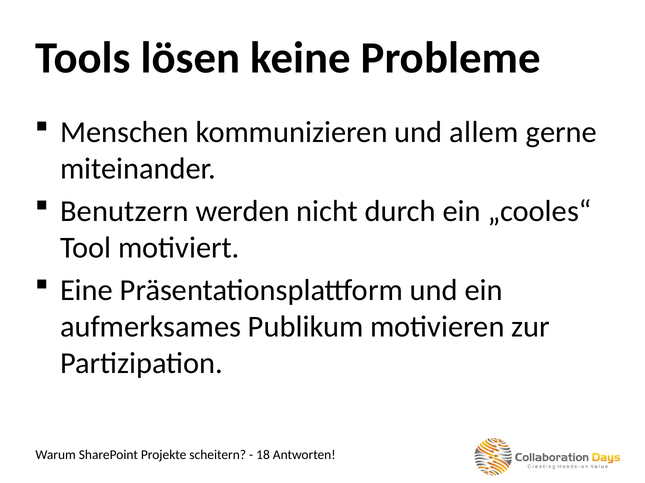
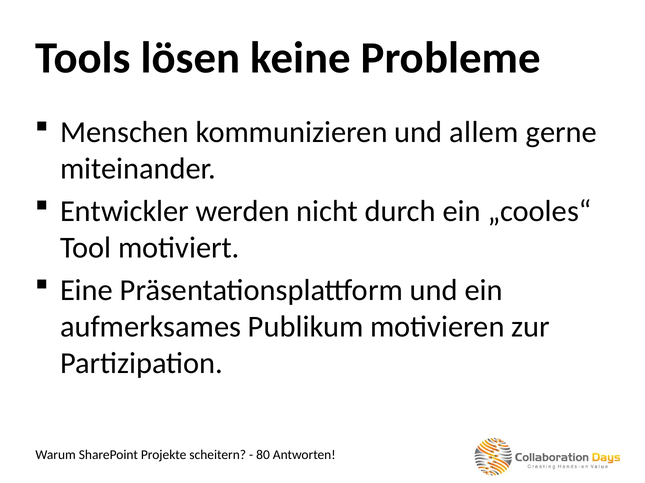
Benutzern: Benutzern -> Entwickler
18: 18 -> 80
